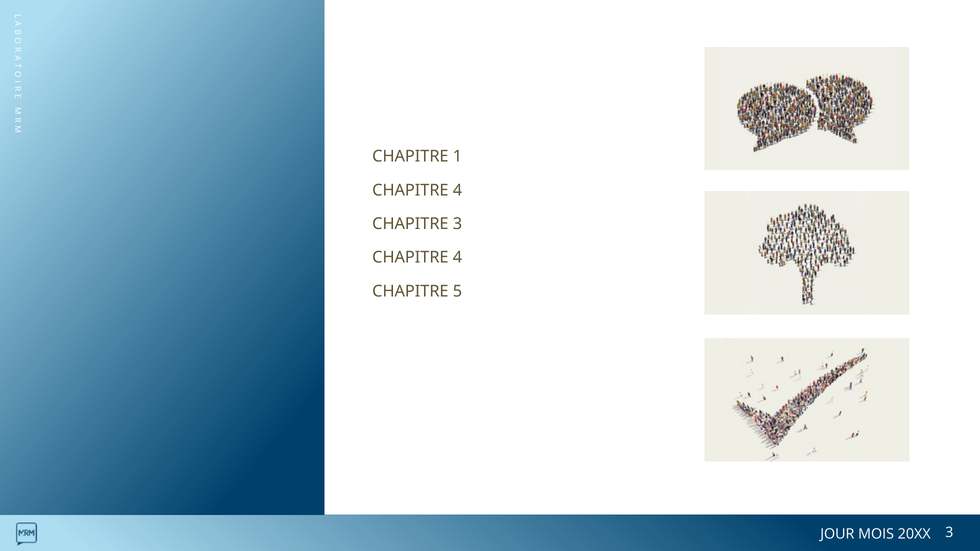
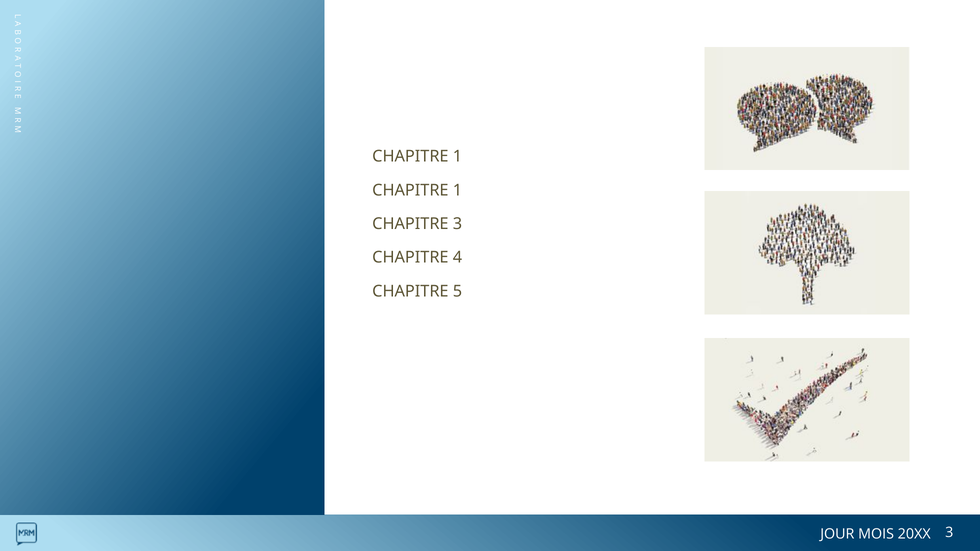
4 at (457, 190): 4 -> 1
